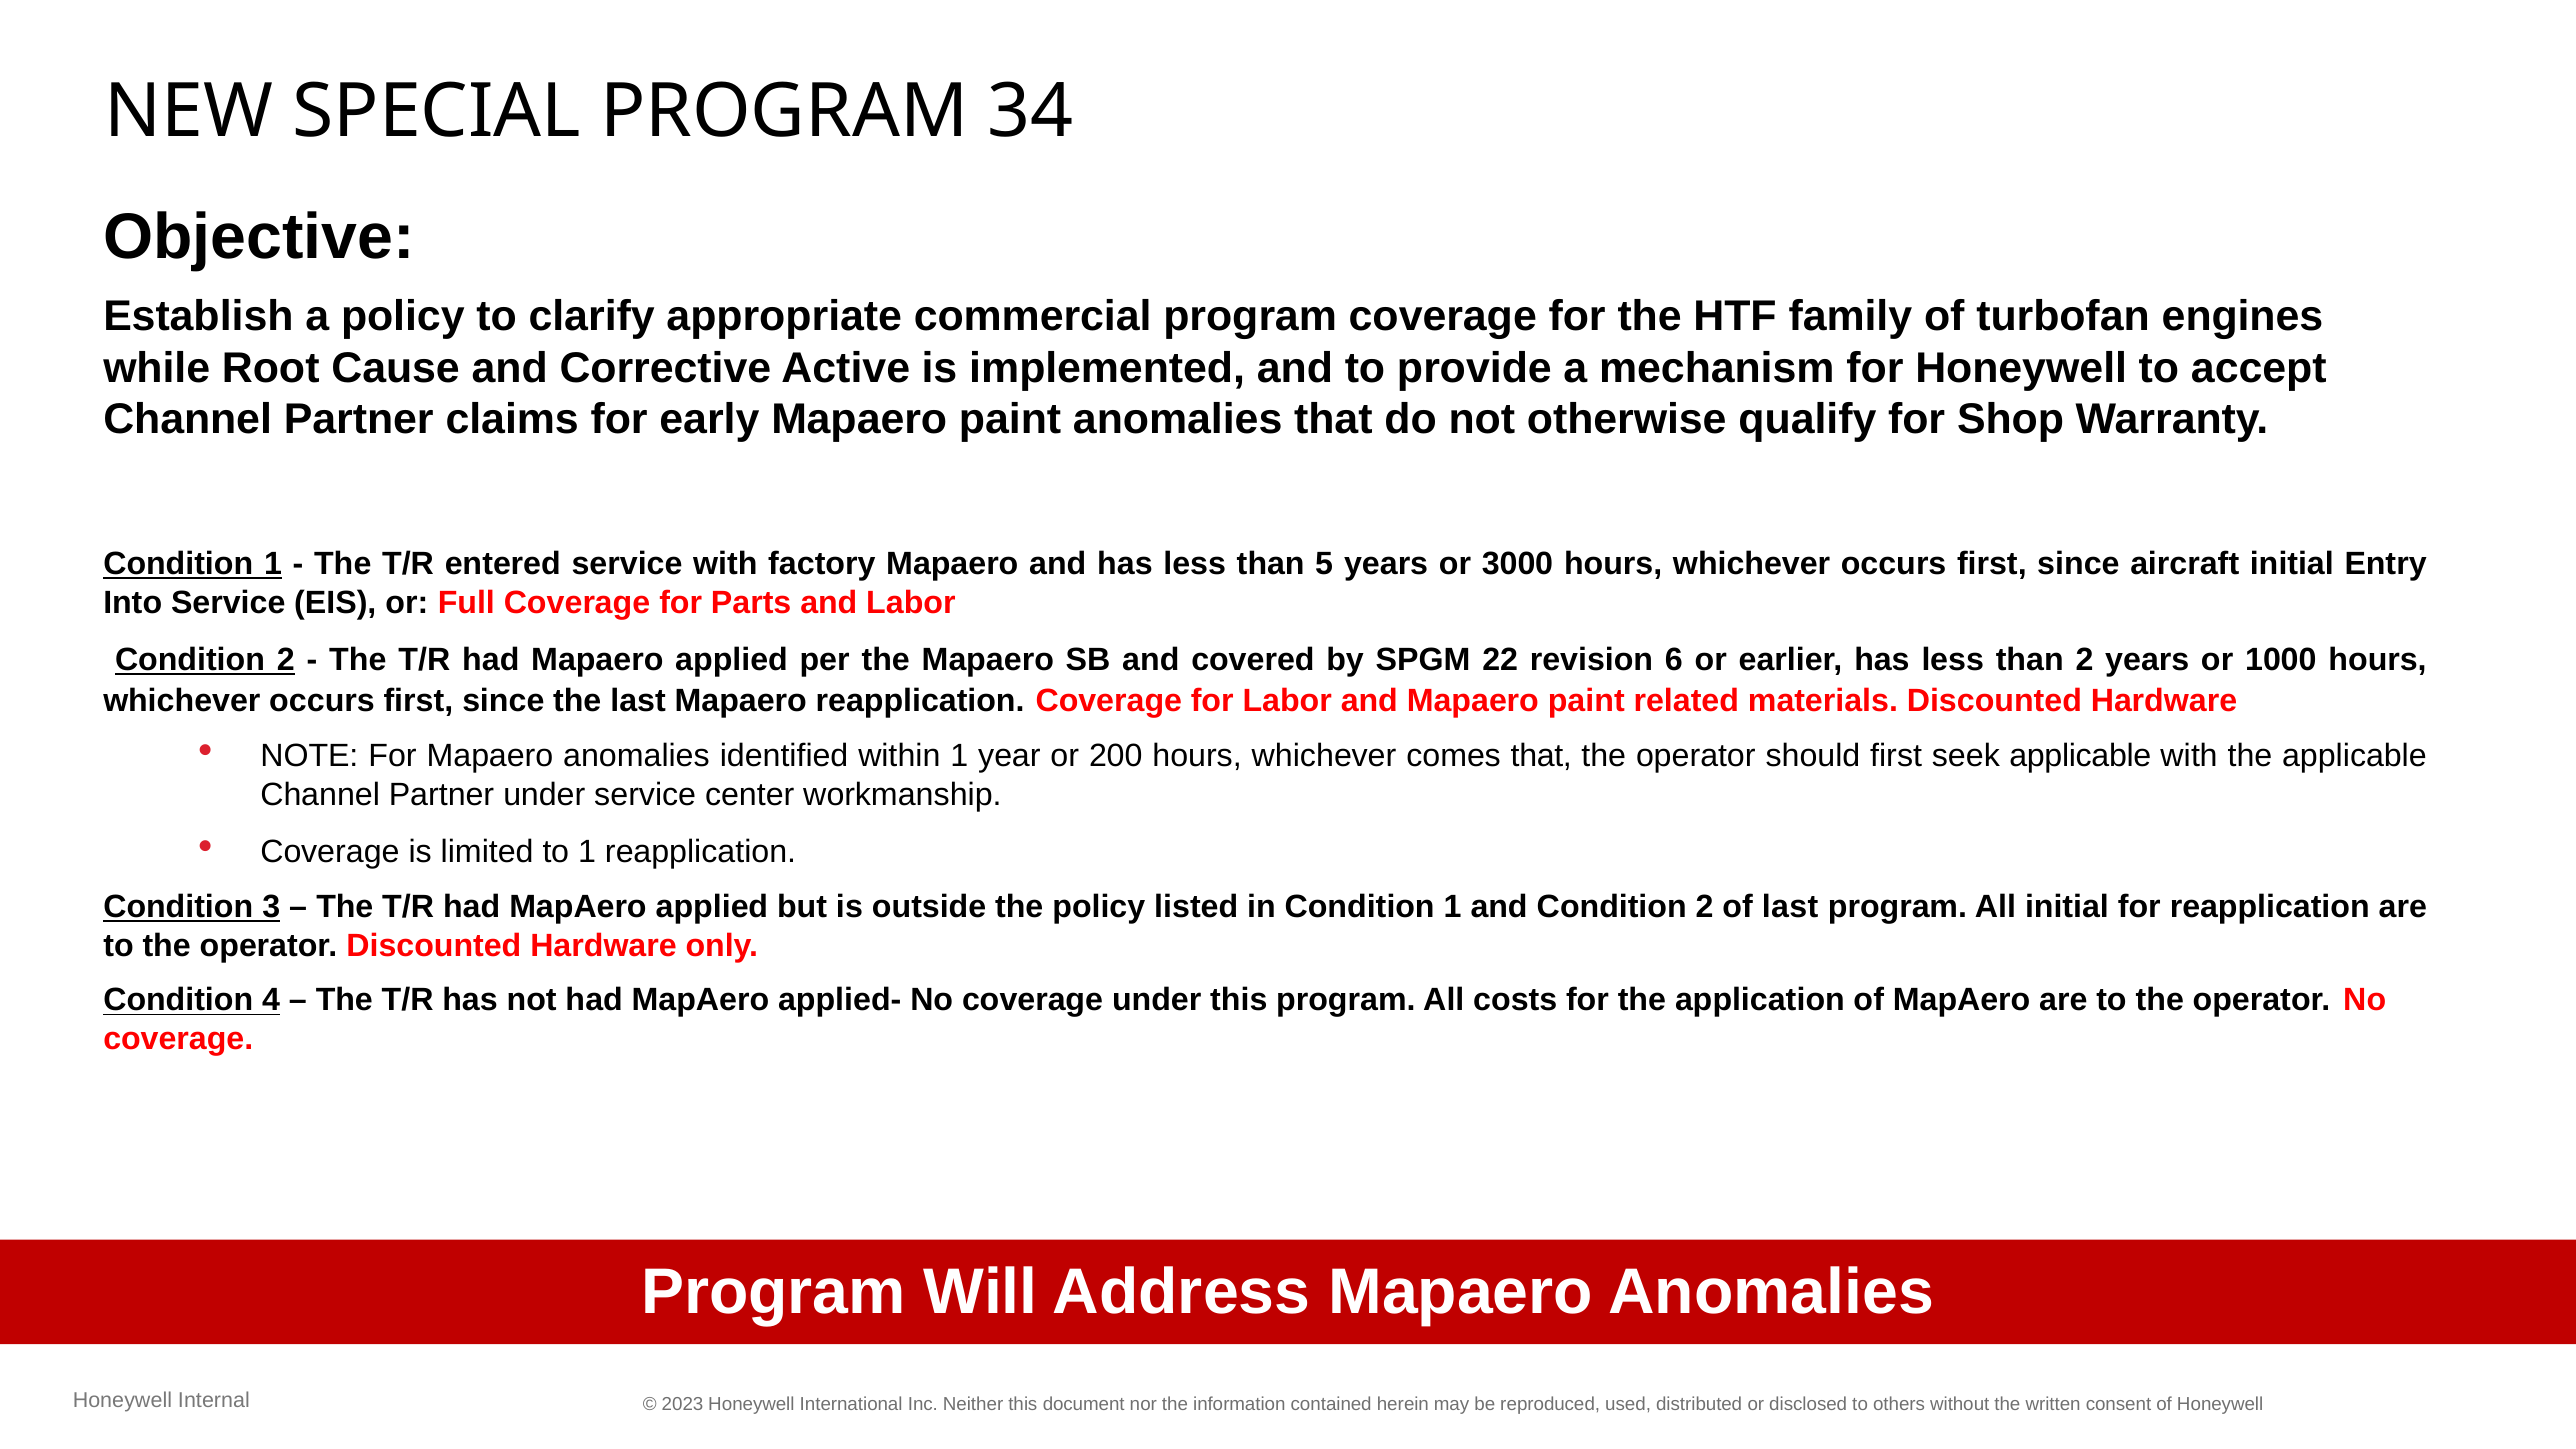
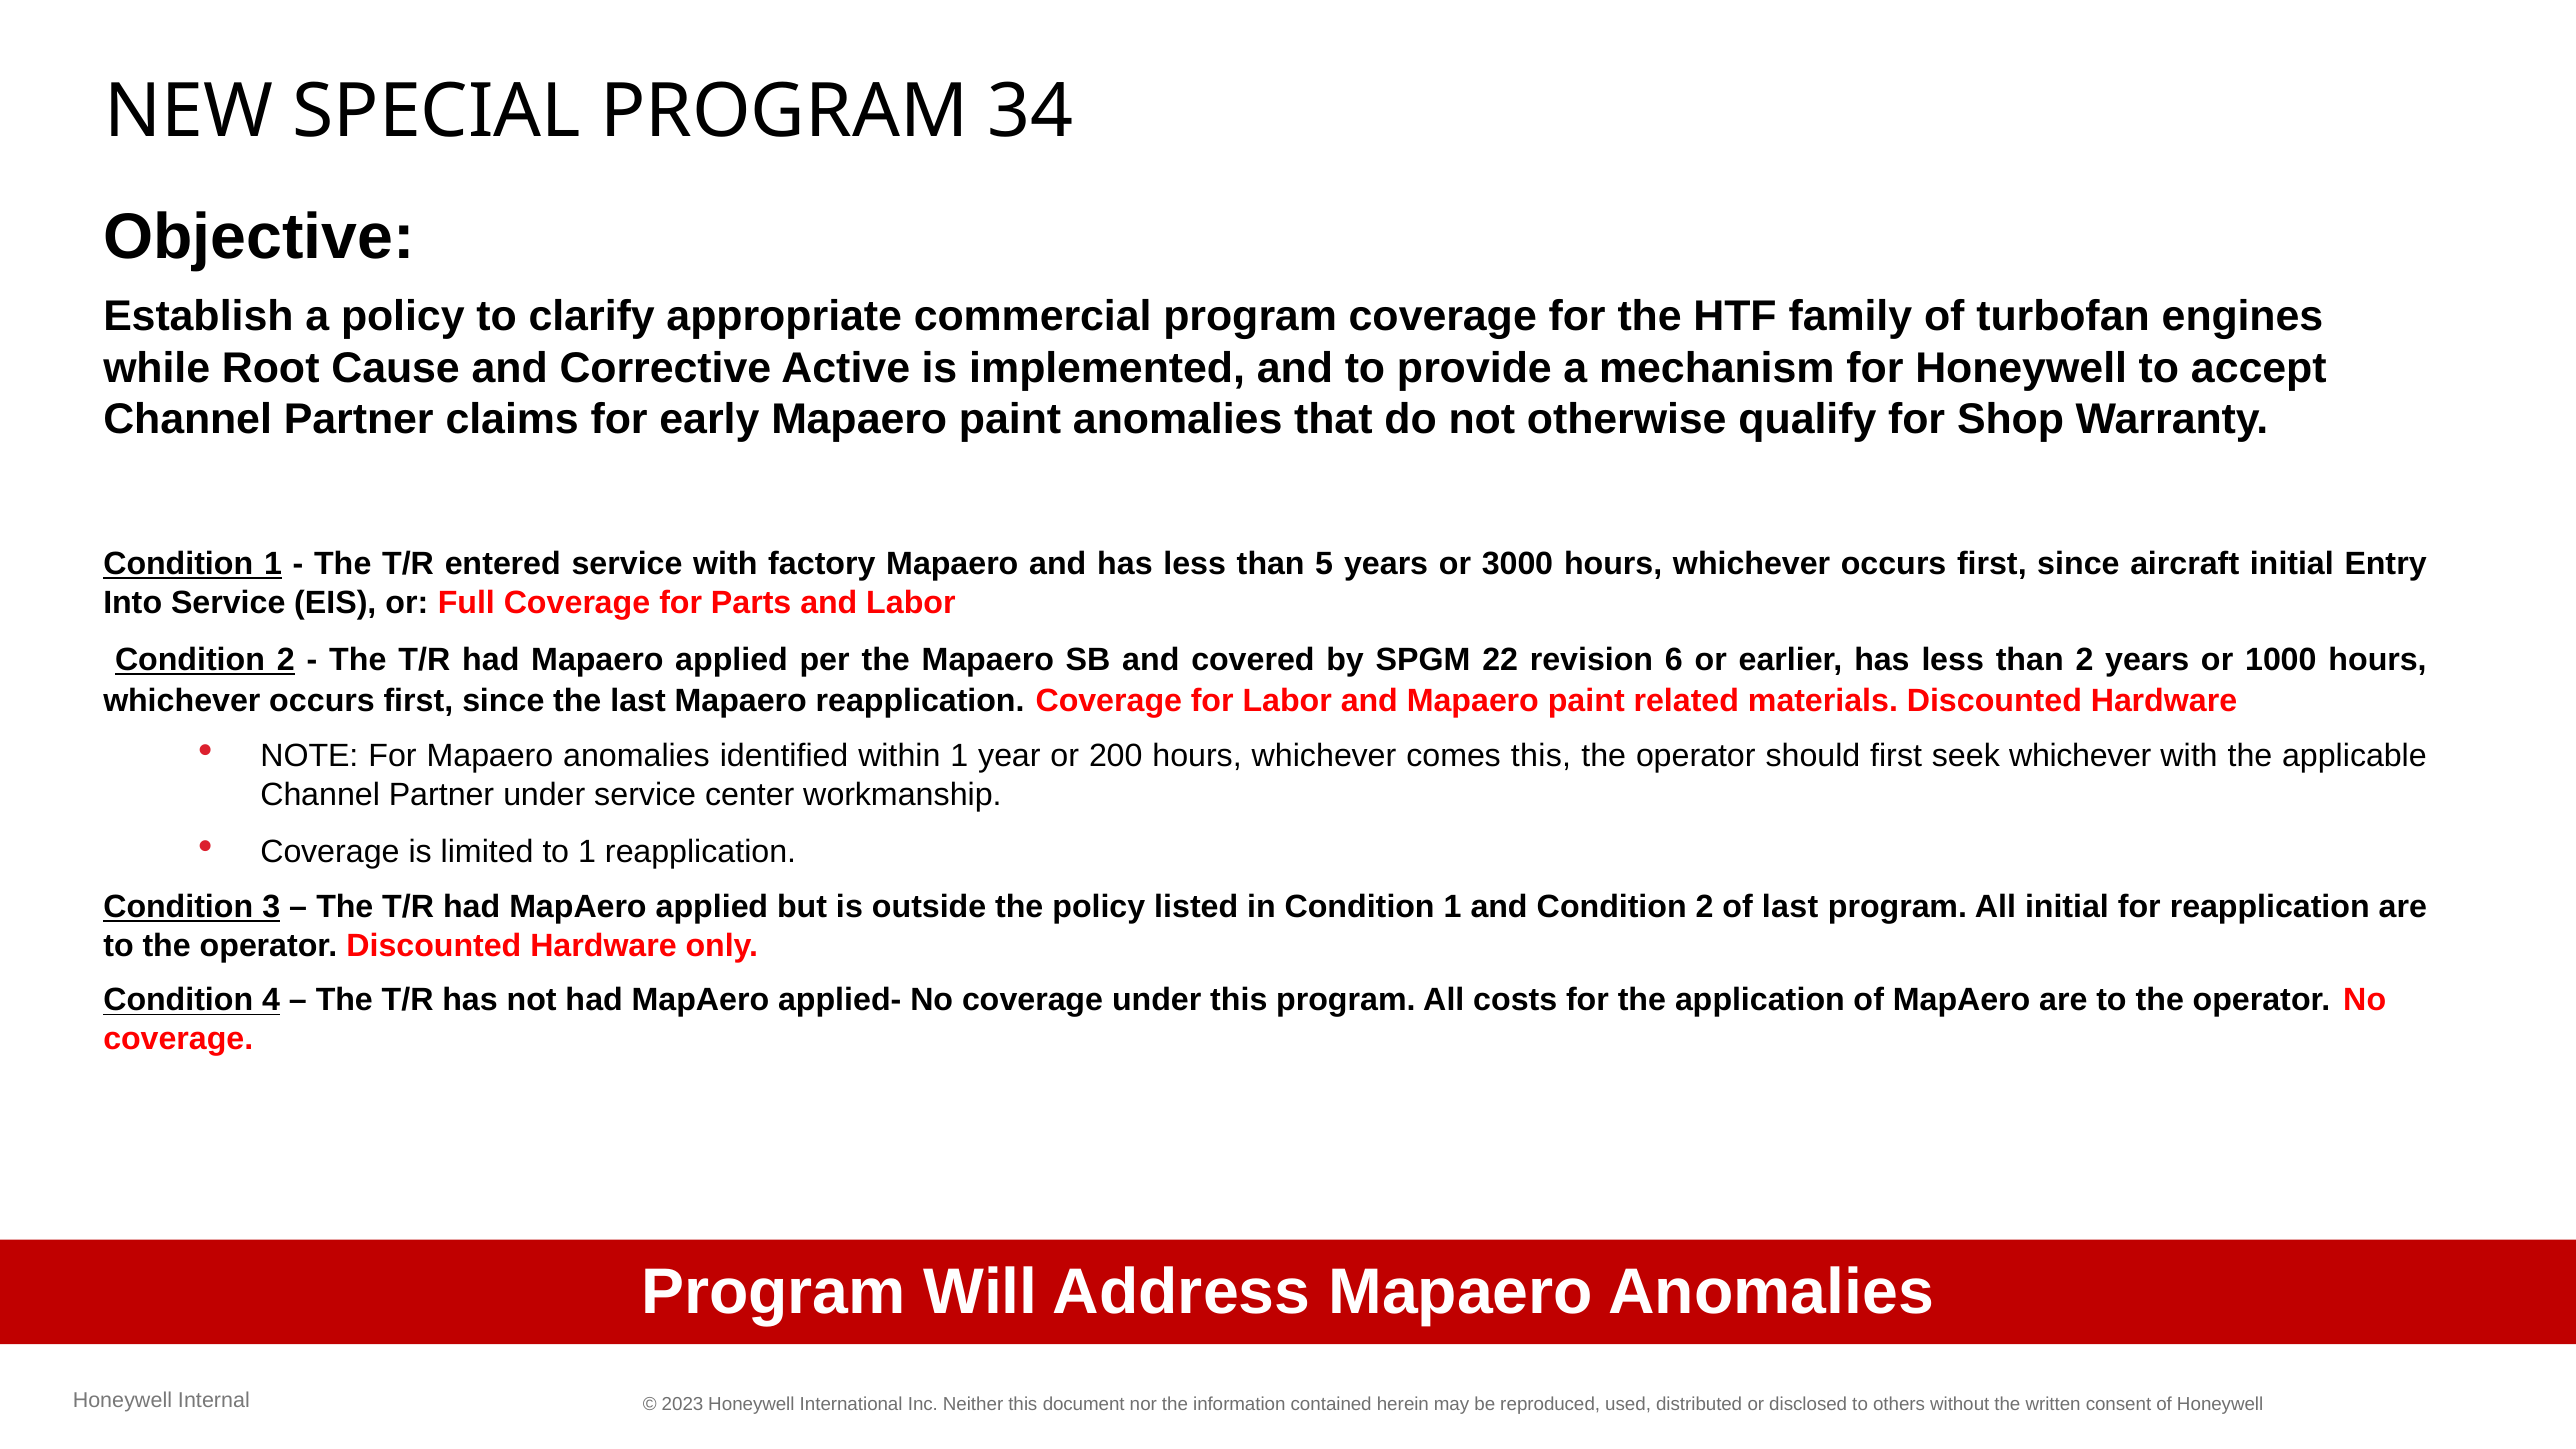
comes that: that -> this
seek applicable: applicable -> whichever
